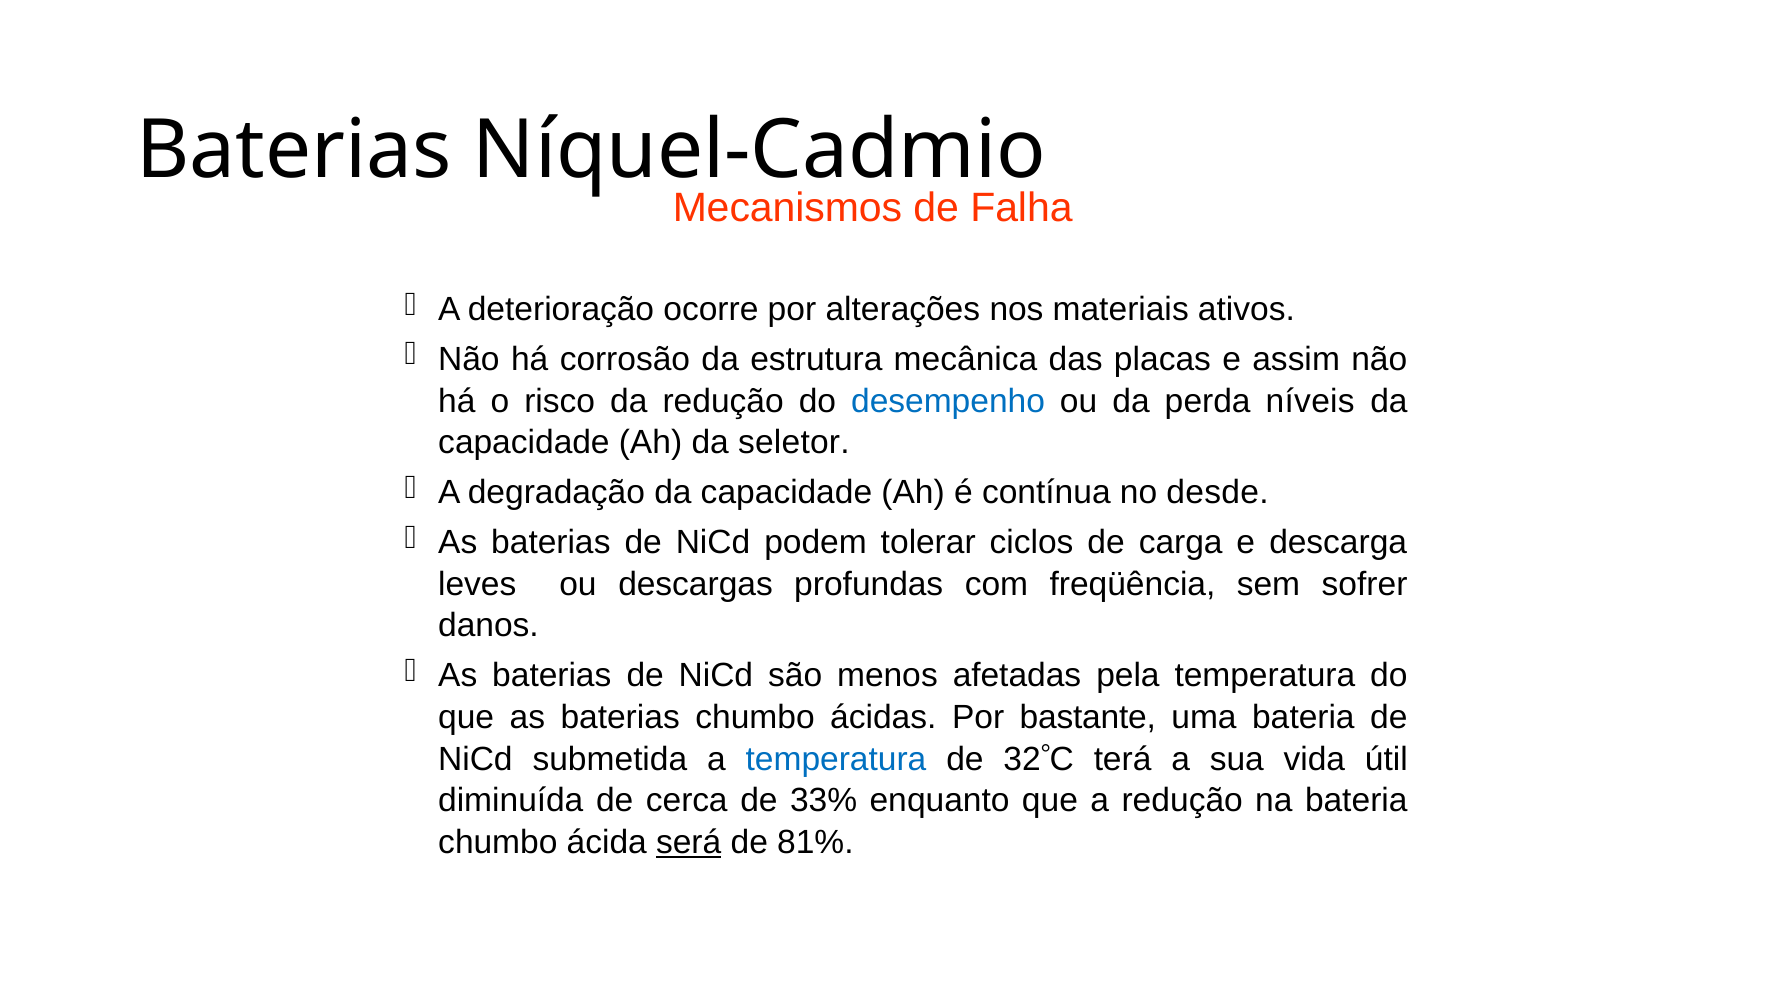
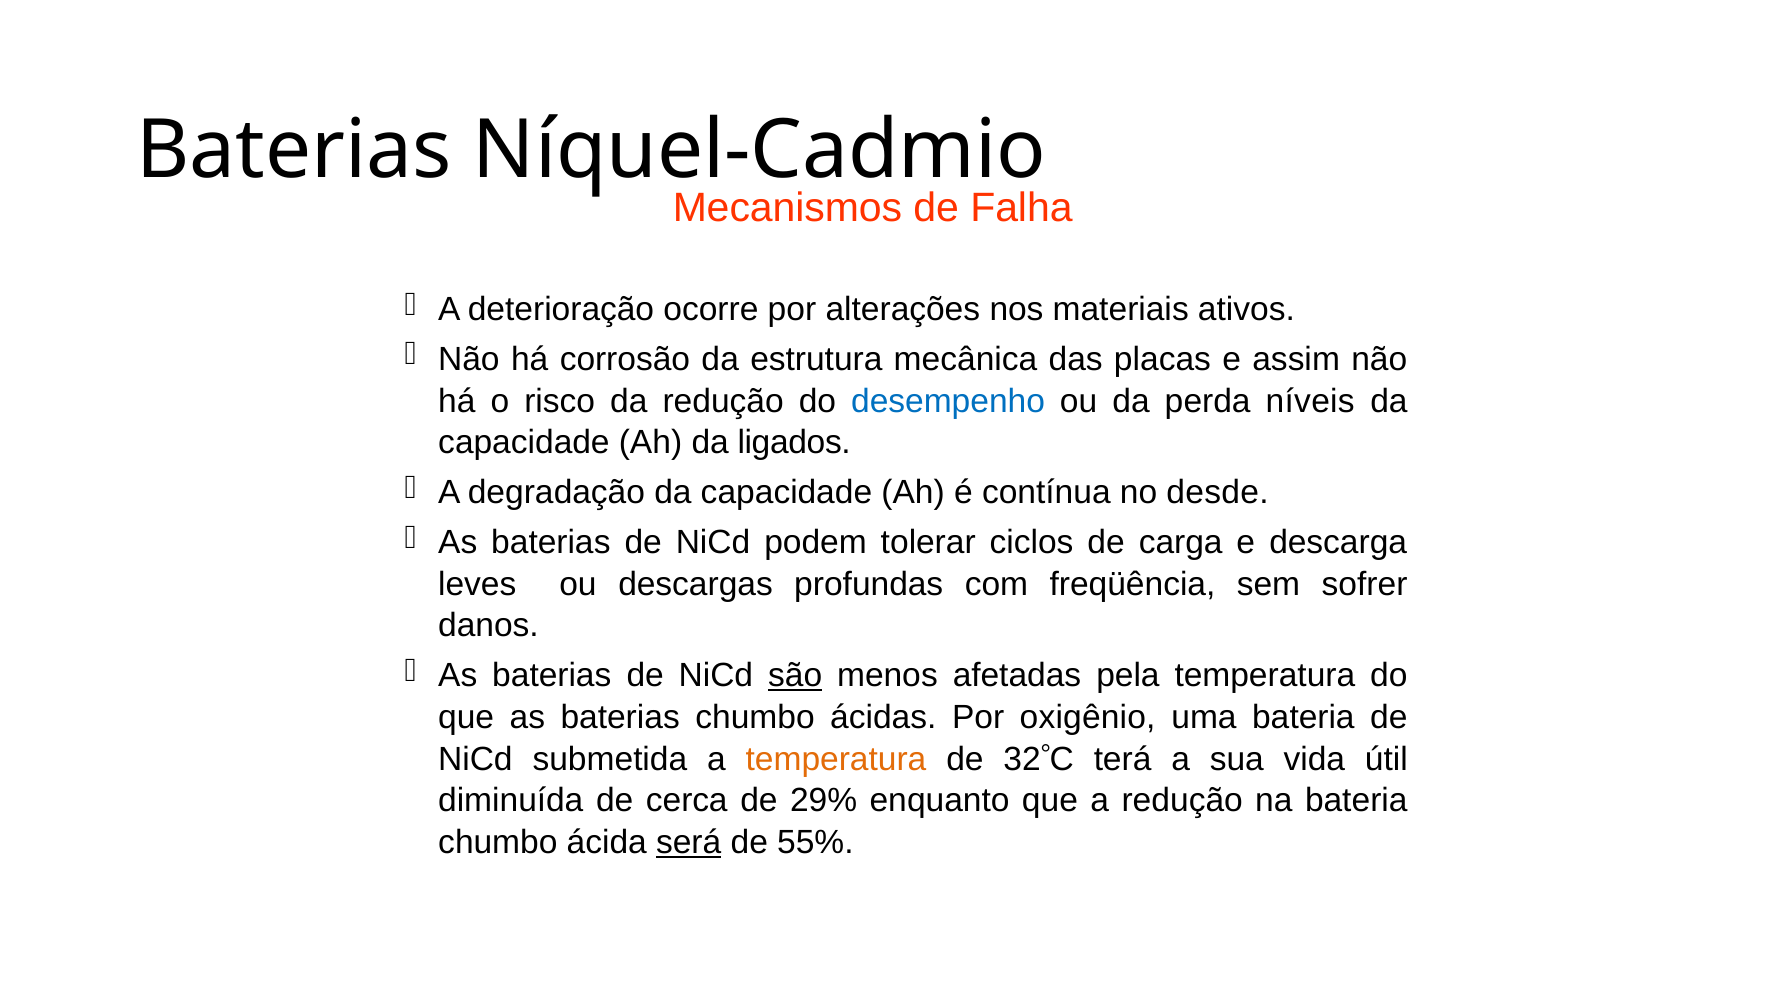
seletor: seletor -> ligados
são underline: none -> present
bastante: bastante -> oxigênio
temperatura at (836, 759) colour: blue -> orange
33%: 33% -> 29%
81%: 81% -> 55%
